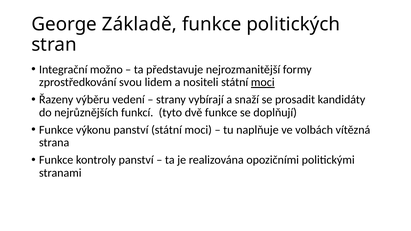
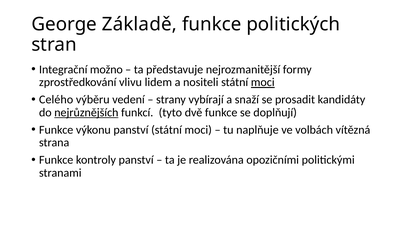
svou: svou -> vlivu
Řazeny: Řazeny -> Celého
nejrůznějších underline: none -> present
